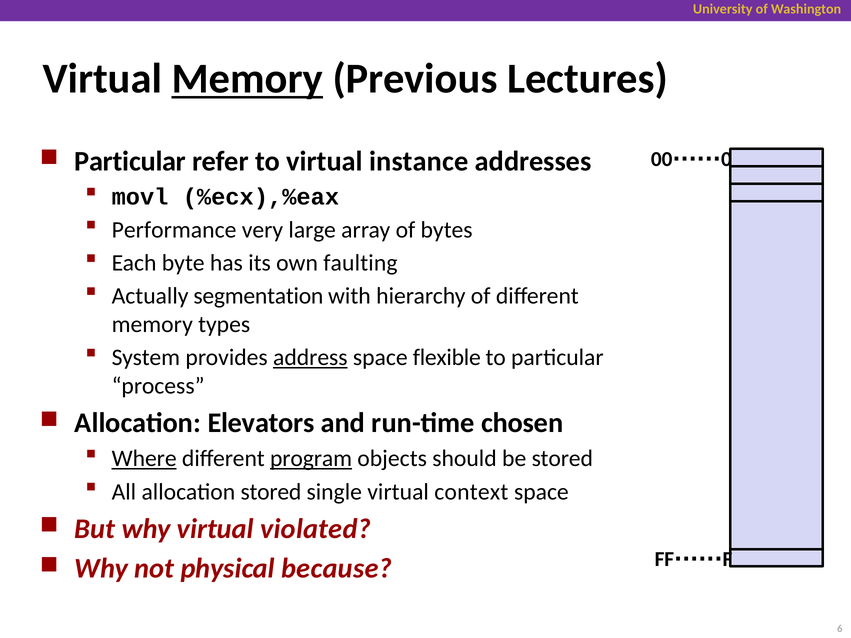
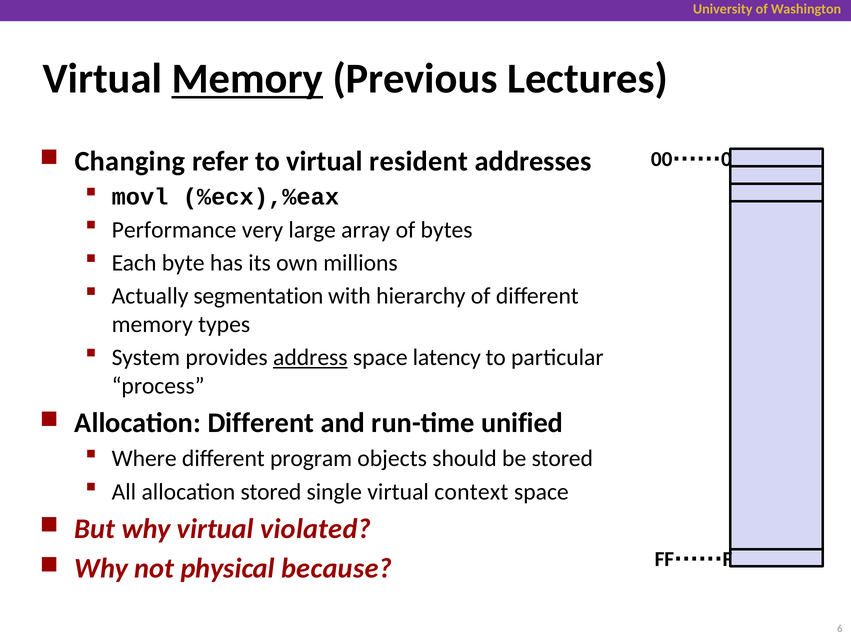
Particular at (130, 161): Particular -> Changing
instance: instance -> resident
faulting: faulting -> millions
flexible: flexible -> latency
Allocation Elevators: Elevators -> Different
chosen: chosen -> unified
Where underline: present -> none
program underline: present -> none
